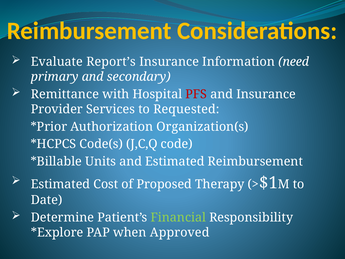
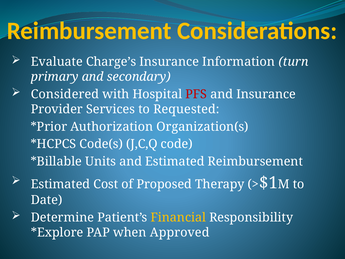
Report’s: Report’s -> Charge’s
need: need -> turn
Remittance: Remittance -> Considered
Financial colour: light green -> yellow
